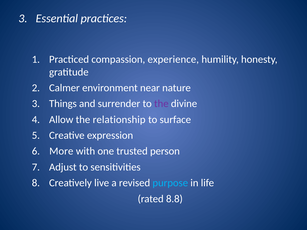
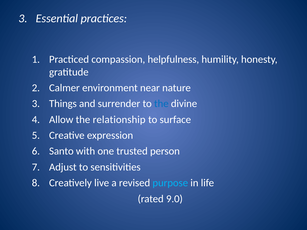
experience: experience -> helpfulness
the at (161, 104) colour: purple -> blue
More: More -> Santo
8.8: 8.8 -> 9.0
